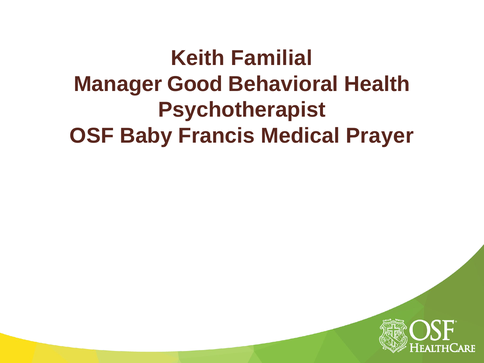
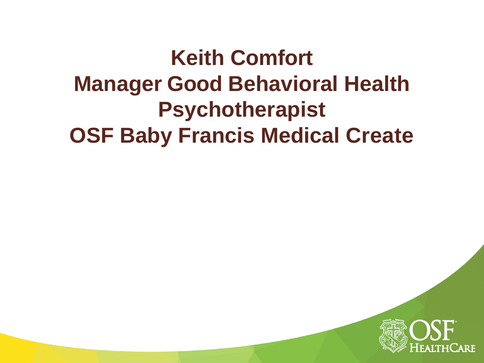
Familial: Familial -> Comfort
Prayer: Prayer -> Create
